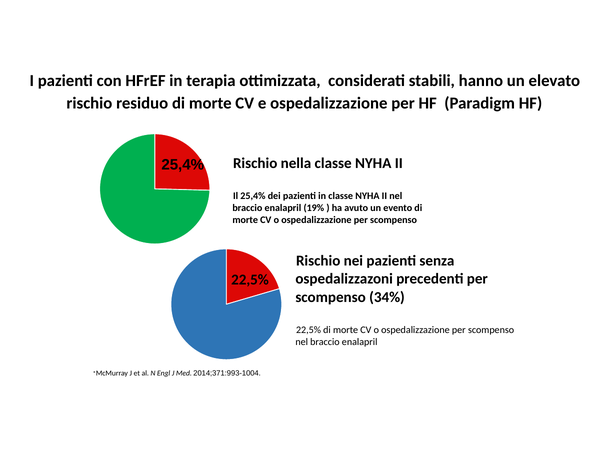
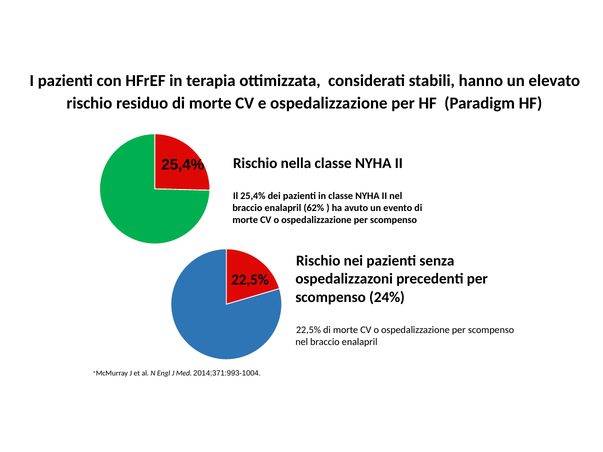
19%: 19% -> 62%
34%: 34% -> 24%
